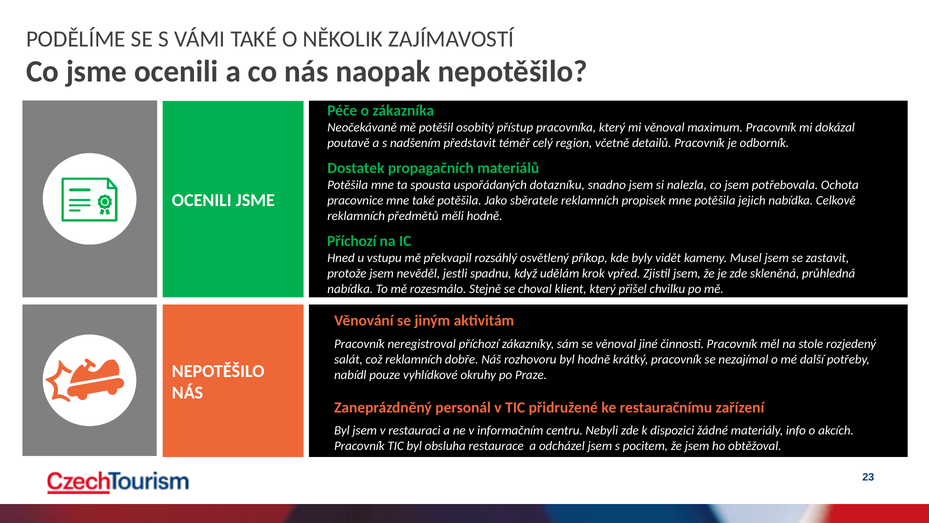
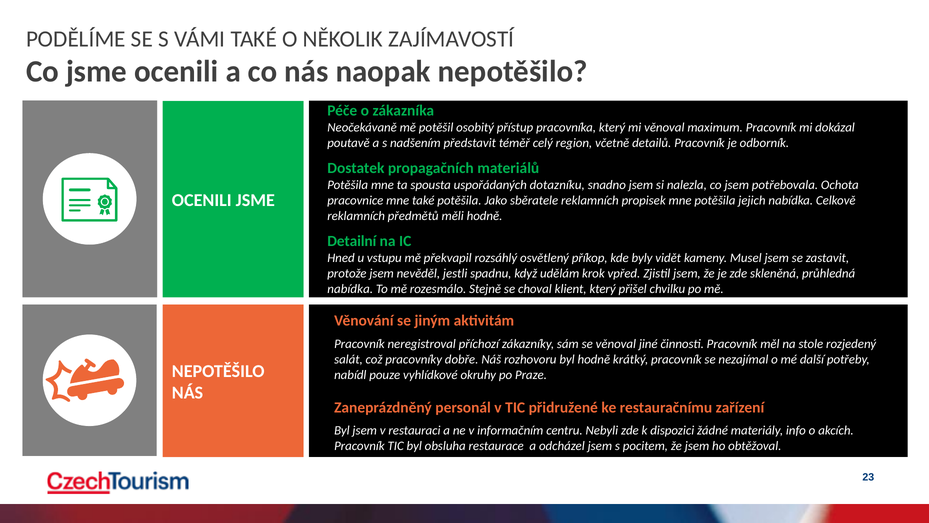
Příchozí at (352, 241): Příchozí -> Detailní
což reklamních: reklamních -> pracovníky
